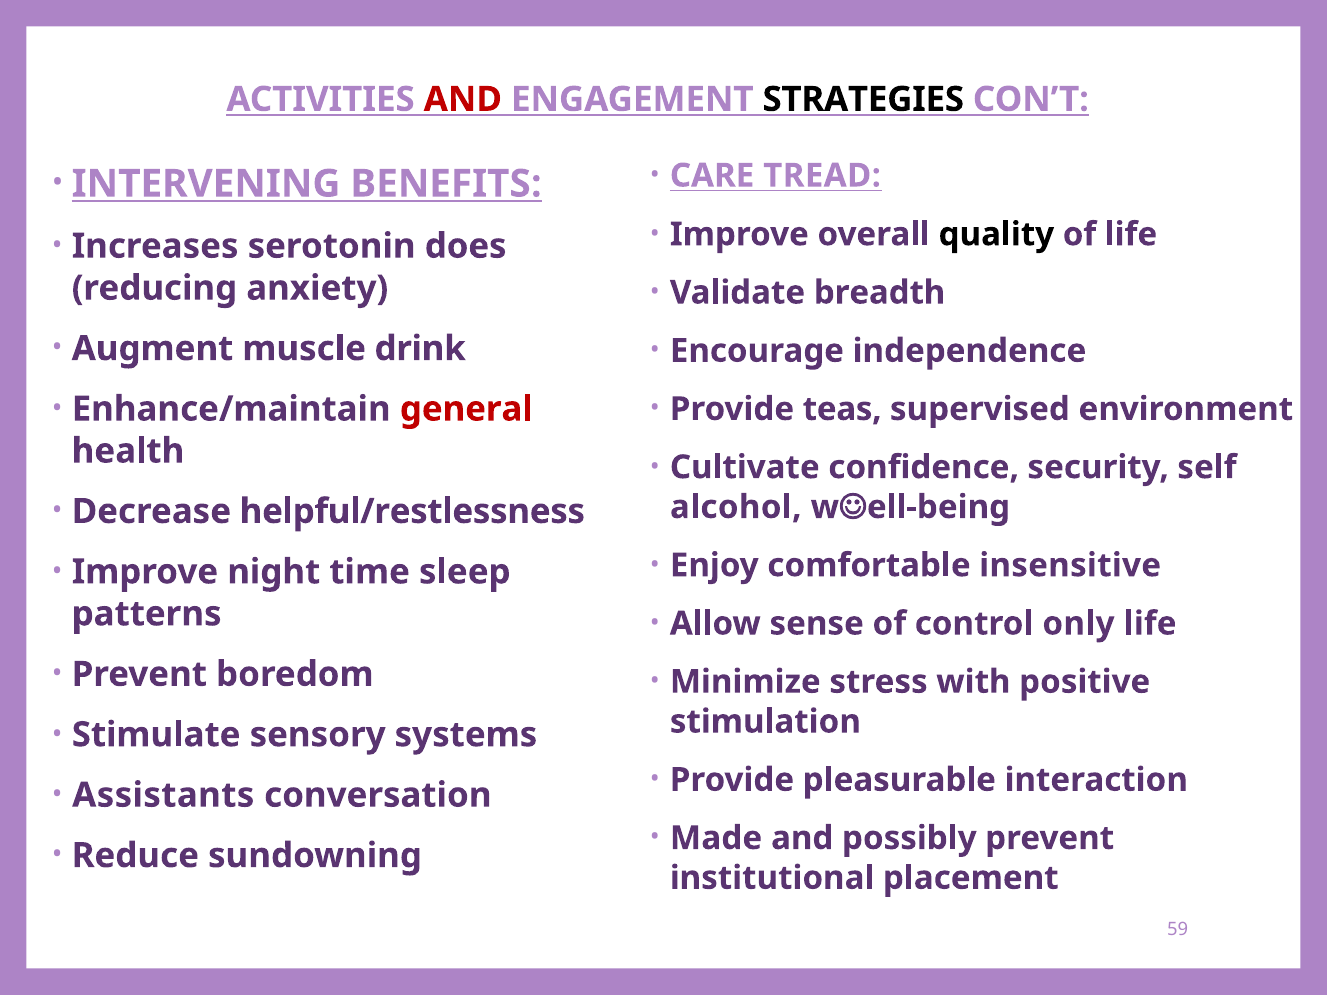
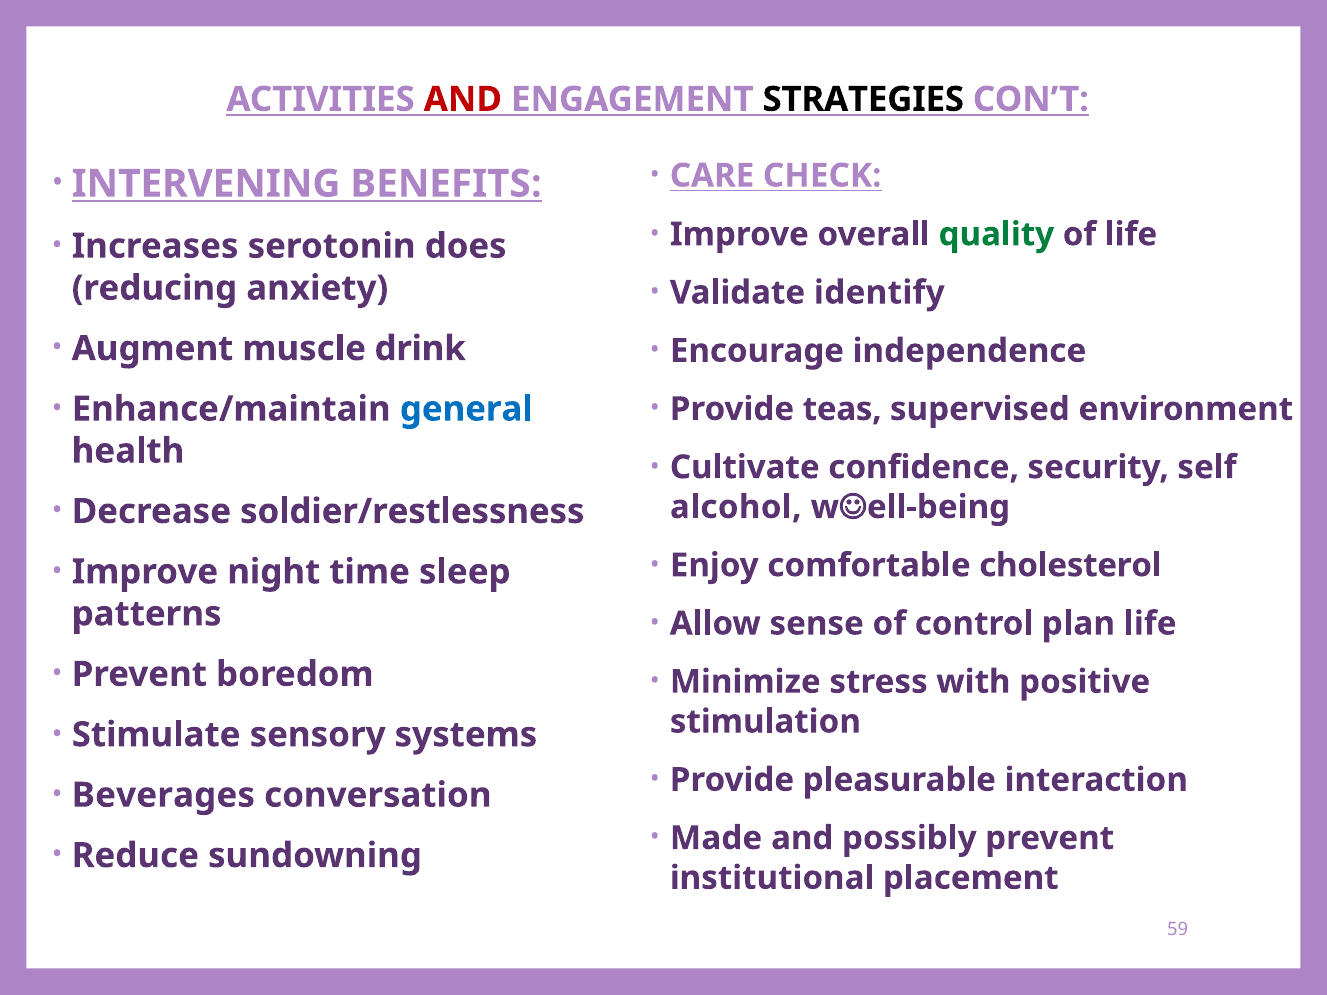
TREAD: TREAD -> CHECK
quality colour: black -> green
breadth: breadth -> identify
general colour: red -> blue
helpful/restlessness: helpful/restlessness -> soldier/restlessness
insensitive: insensitive -> cholesterol
only: only -> plan
Assistants: Assistants -> Beverages
